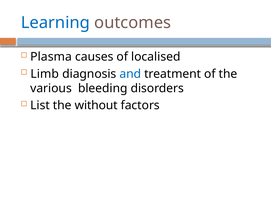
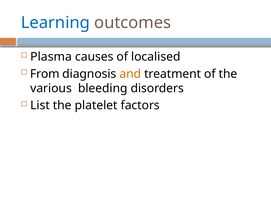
Limb: Limb -> From
and colour: blue -> orange
without: without -> platelet
